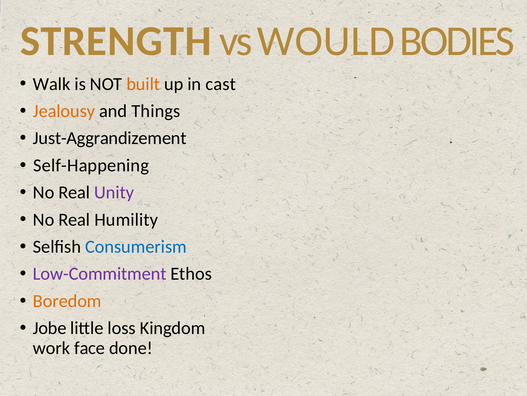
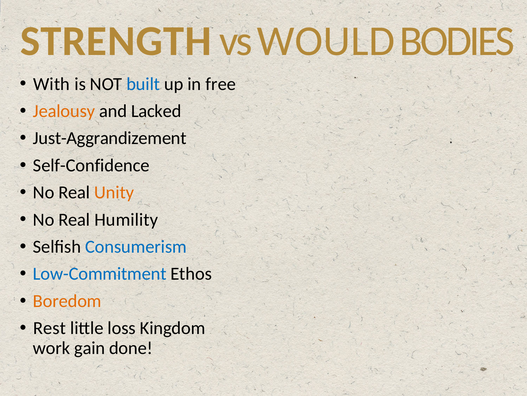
Walk: Walk -> With
built colour: orange -> blue
cast: cast -> free
Things: Things -> Lacked
Self-Happening: Self-Happening -> Self-Confidence
Unity colour: purple -> orange
Low-Commitment colour: purple -> blue
Jobe: Jobe -> Rest
face: face -> gain
